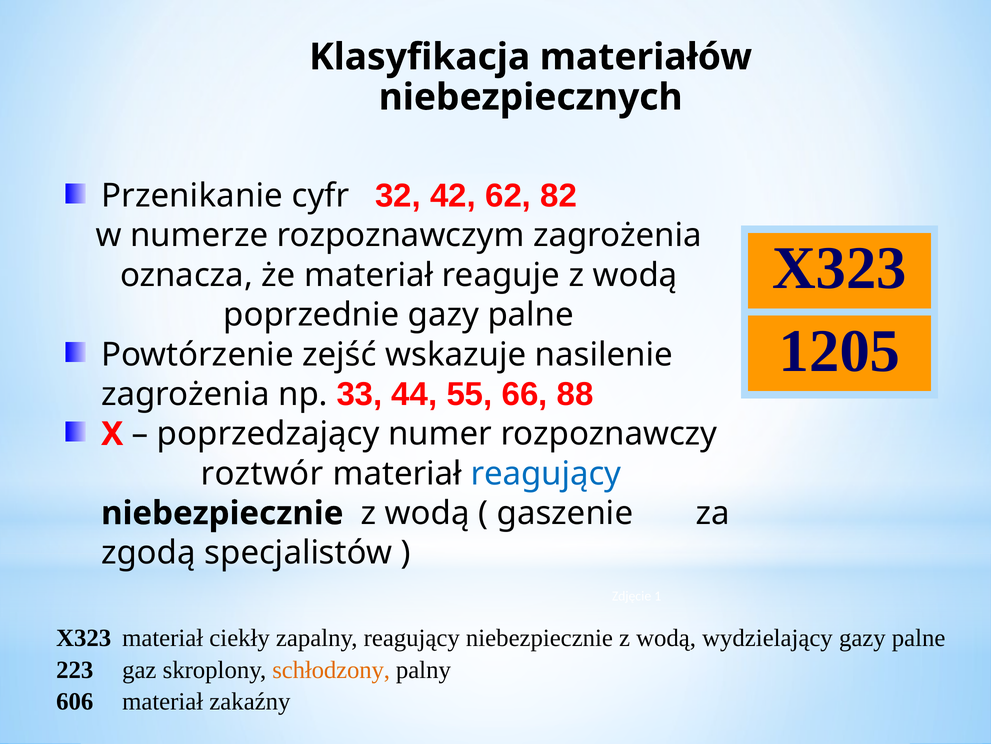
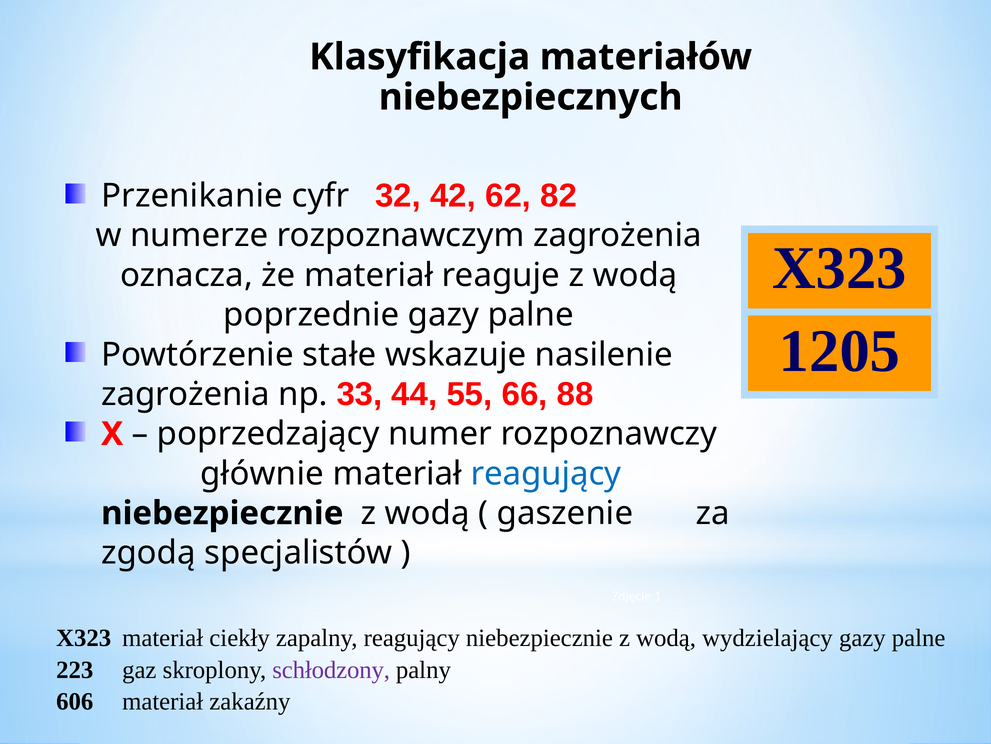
zejść: zejść -> stałe
roztwór: roztwór -> głównie
schłodzony colour: orange -> purple
